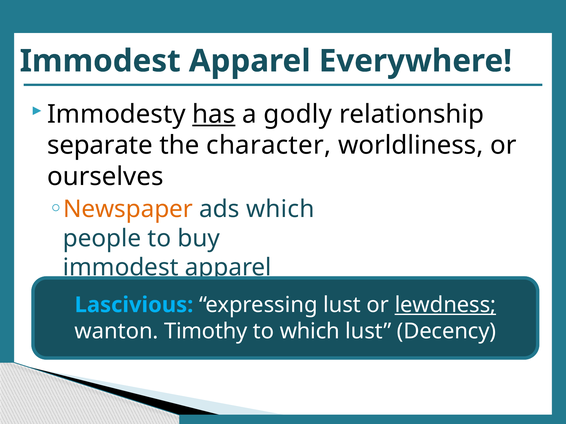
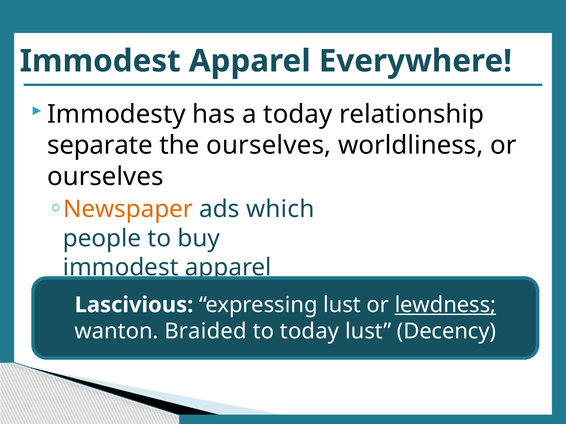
has underline: present -> none
a godly: godly -> today
the character: character -> ourselves
Lascivious colour: light blue -> white
Timothy: Timothy -> Braided
to which: which -> today
